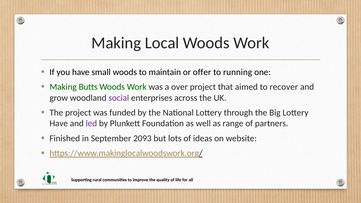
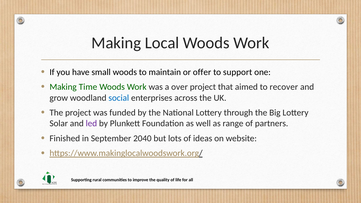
running: running -> support
Butts: Butts -> Time
social colour: purple -> blue
Have at (59, 124): Have -> Solar
2093: 2093 -> 2040
